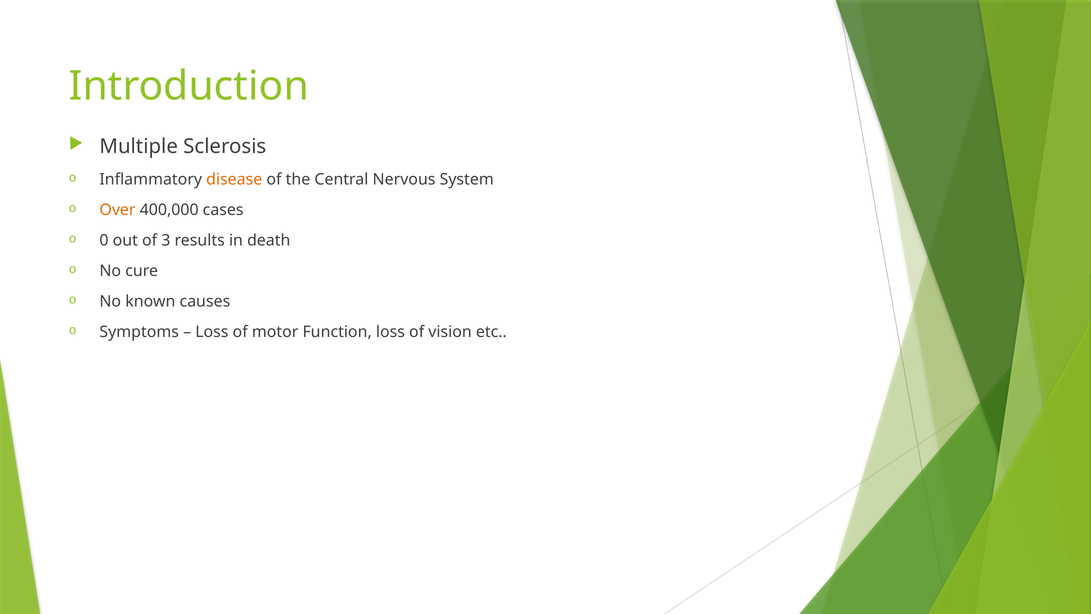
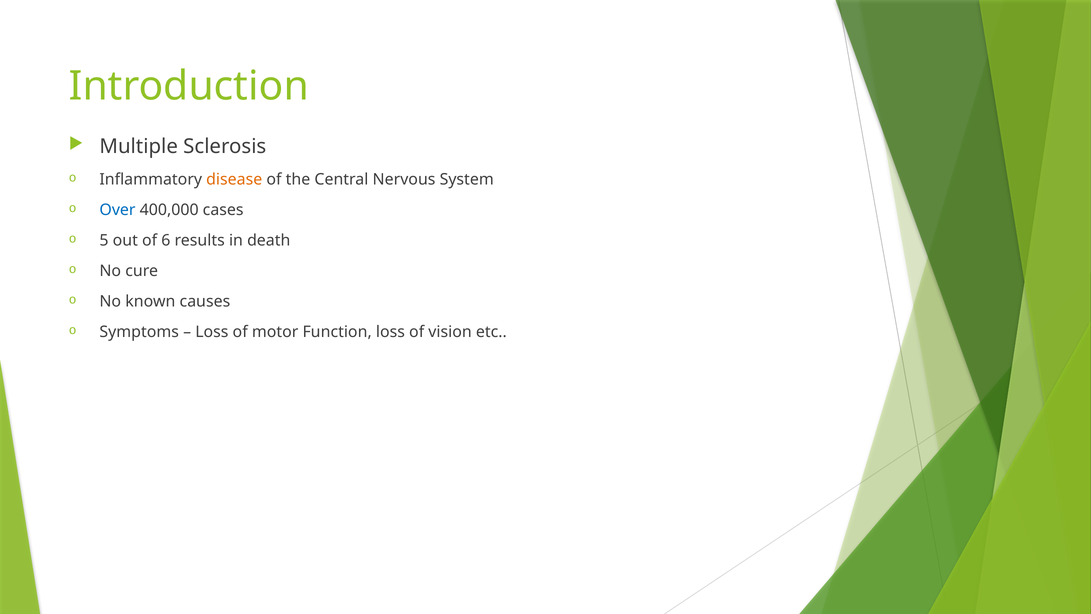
Over colour: orange -> blue
0: 0 -> 5
3: 3 -> 6
